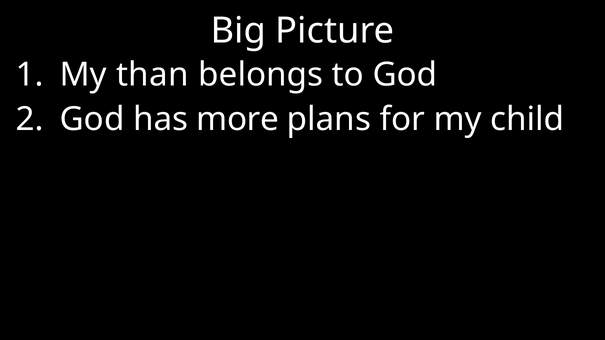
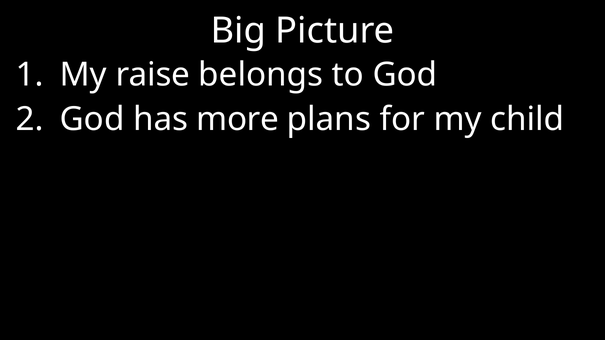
than: than -> raise
